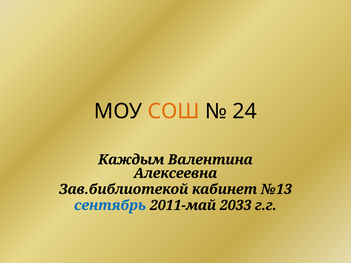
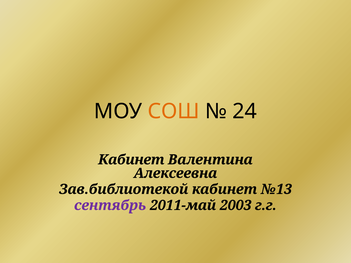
Каждым at (131, 160): Каждым -> Кабинет
сентябрь colour: blue -> purple
2033: 2033 -> 2003
